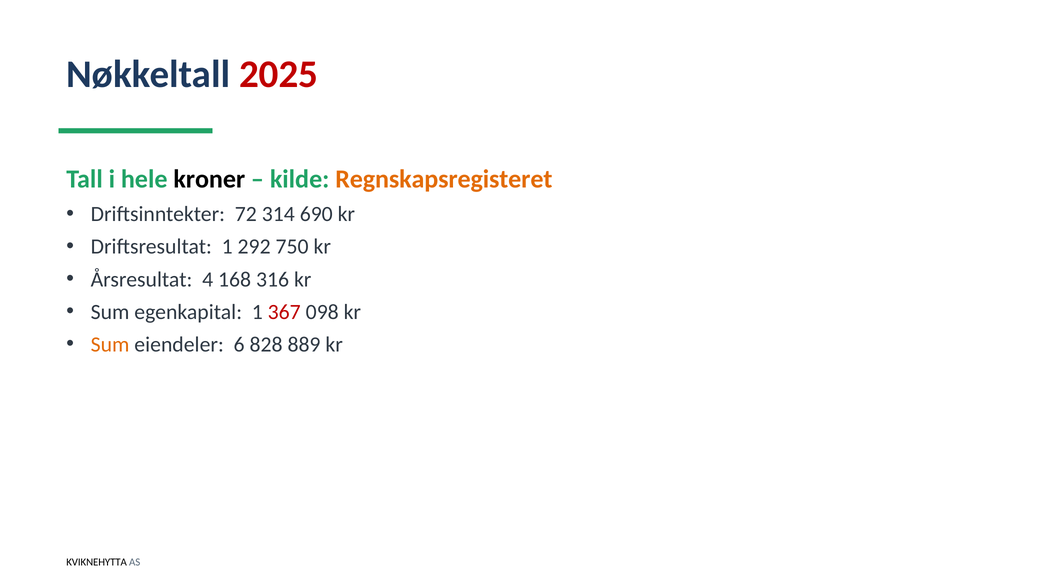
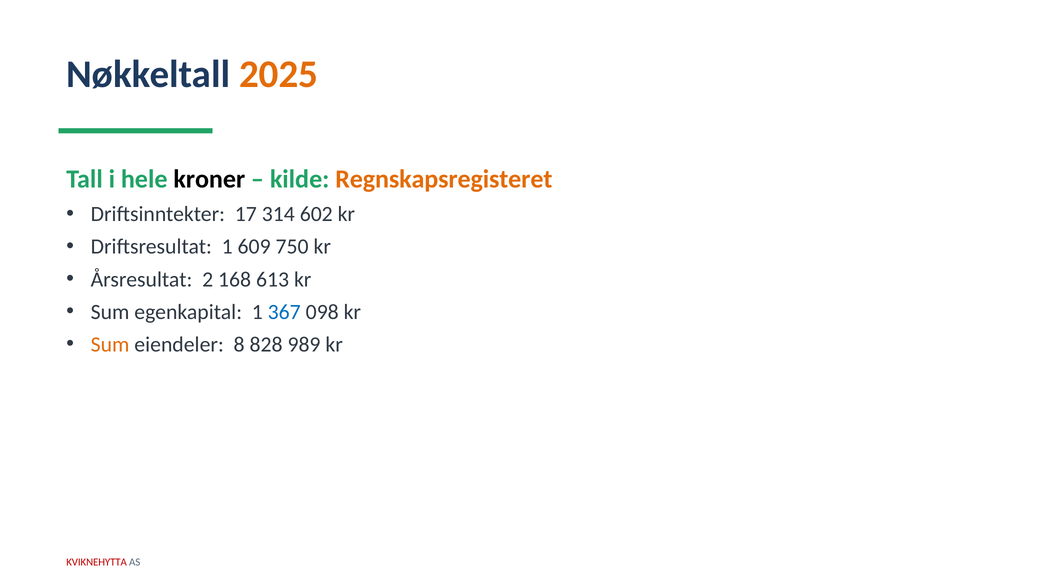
2025 colour: red -> orange
72: 72 -> 17
690: 690 -> 602
292: 292 -> 609
4: 4 -> 2
316: 316 -> 613
367 colour: red -> blue
6: 6 -> 8
889: 889 -> 989
KVIKNEHYTTA colour: black -> red
